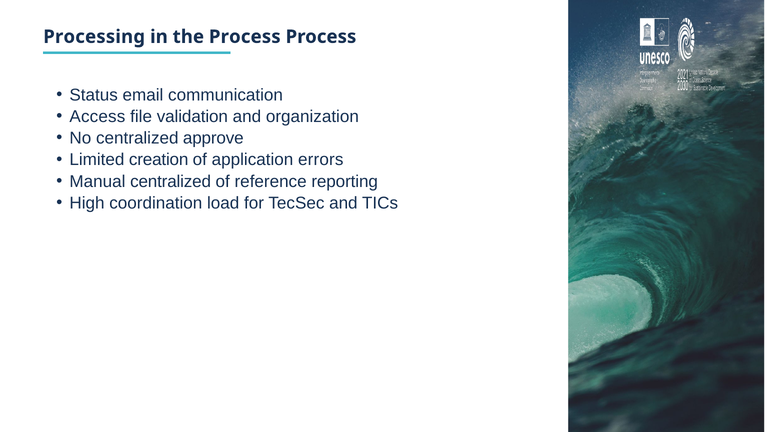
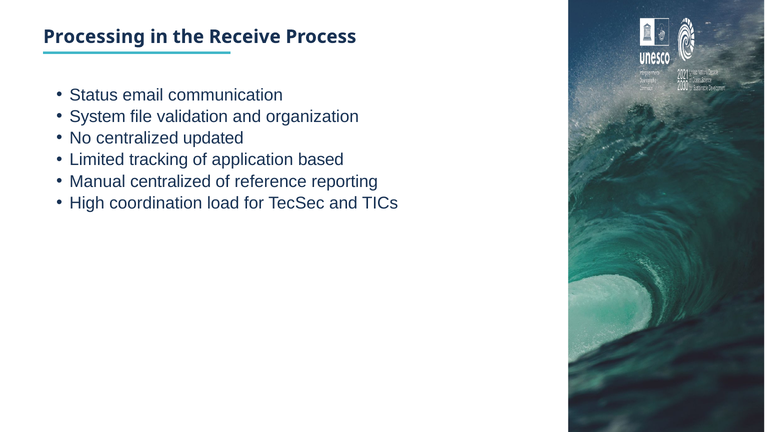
the Process: Process -> Receive
Access: Access -> System
approve: approve -> updated
creation: creation -> tracking
errors: errors -> based
